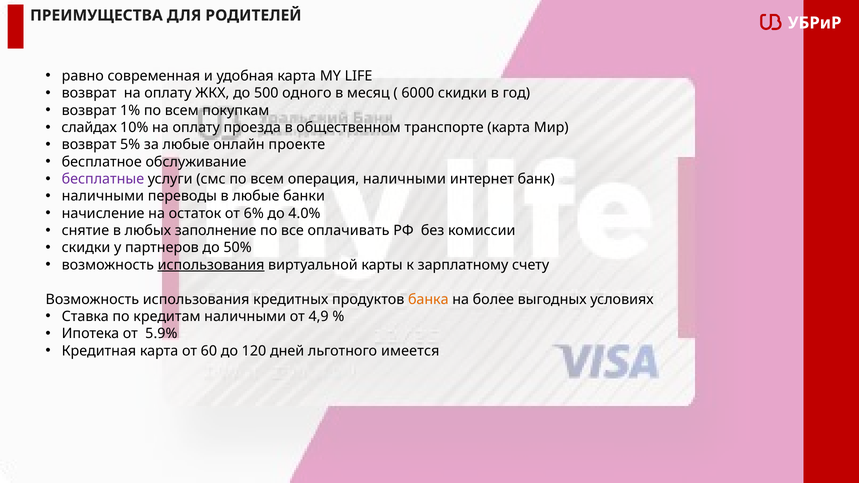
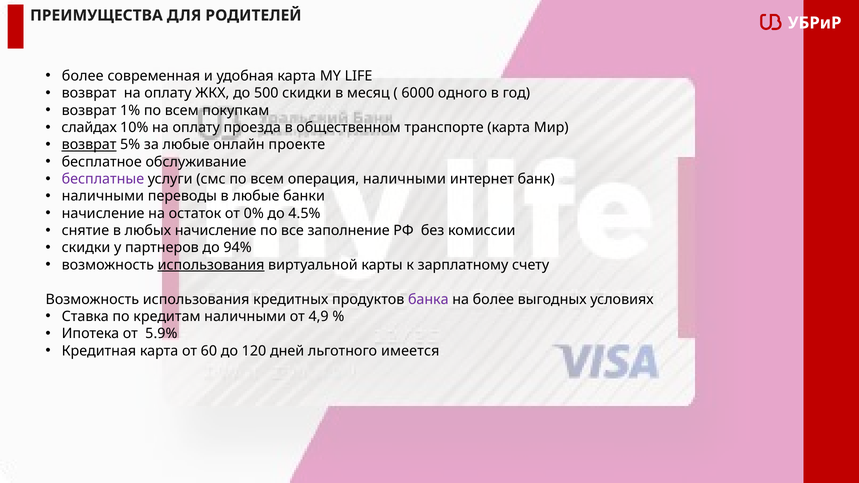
равно at (83, 76): равно -> более
500 одного: одного -> скидки
6000 скидки: скидки -> одного
возврат at (89, 145) underline: none -> present
6%: 6% -> 0%
4.0%: 4.0% -> 4.5%
любых заполнение: заполнение -> начисление
оплачивать: оплачивать -> заполнение
50%: 50% -> 94%
банка colour: orange -> purple
